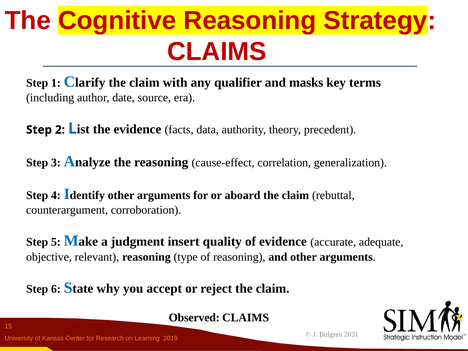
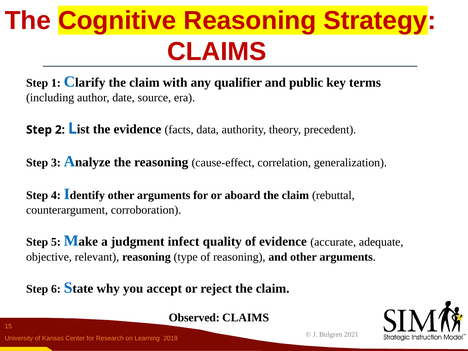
masks: masks -> public
insert: insert -> infect
